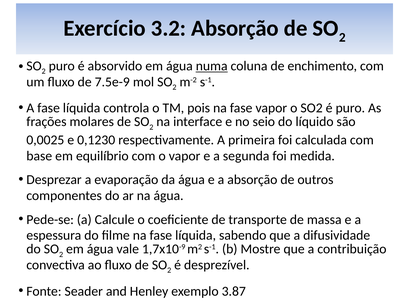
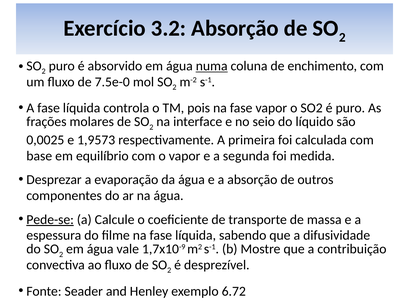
7.5e-9: 7.5e-9 -> 7.5e-0
0,1230: 0,1230 -> 1,9573
Pede-se underline: none -> present
3.87: 3.87 -> 6.72
